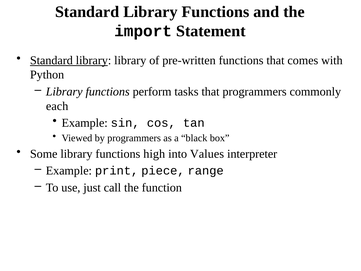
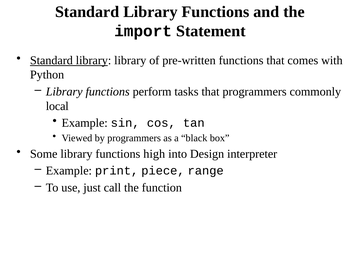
each: each -> local
Values: Values -> Design
